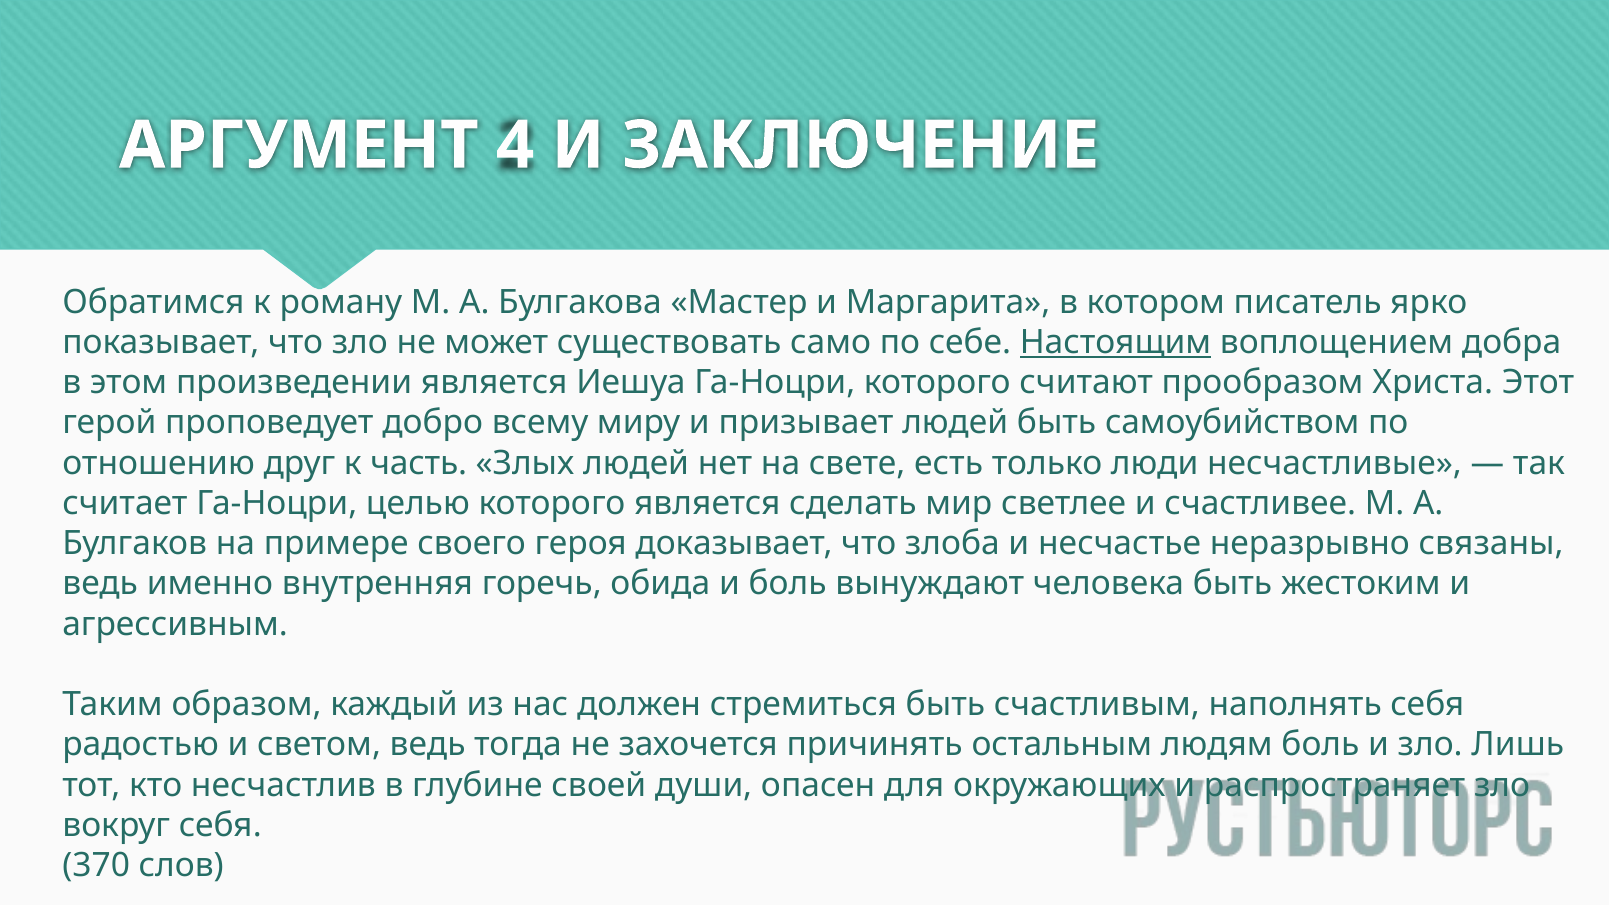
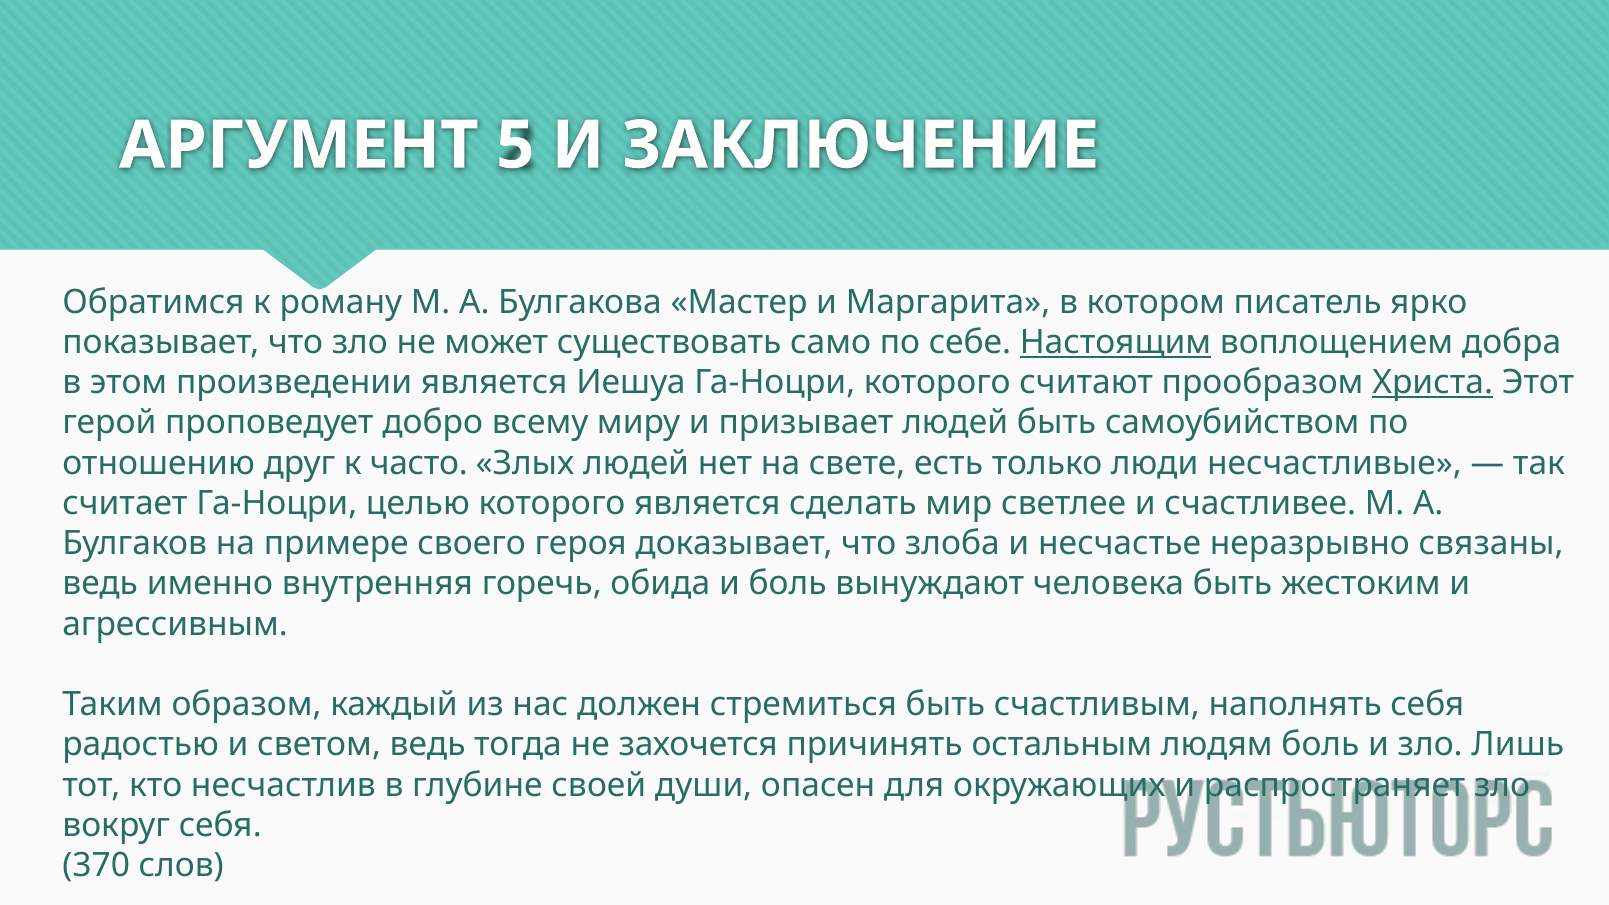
4: 4 -> 5
Христа underline: none -> present
часть: часть -> часто
